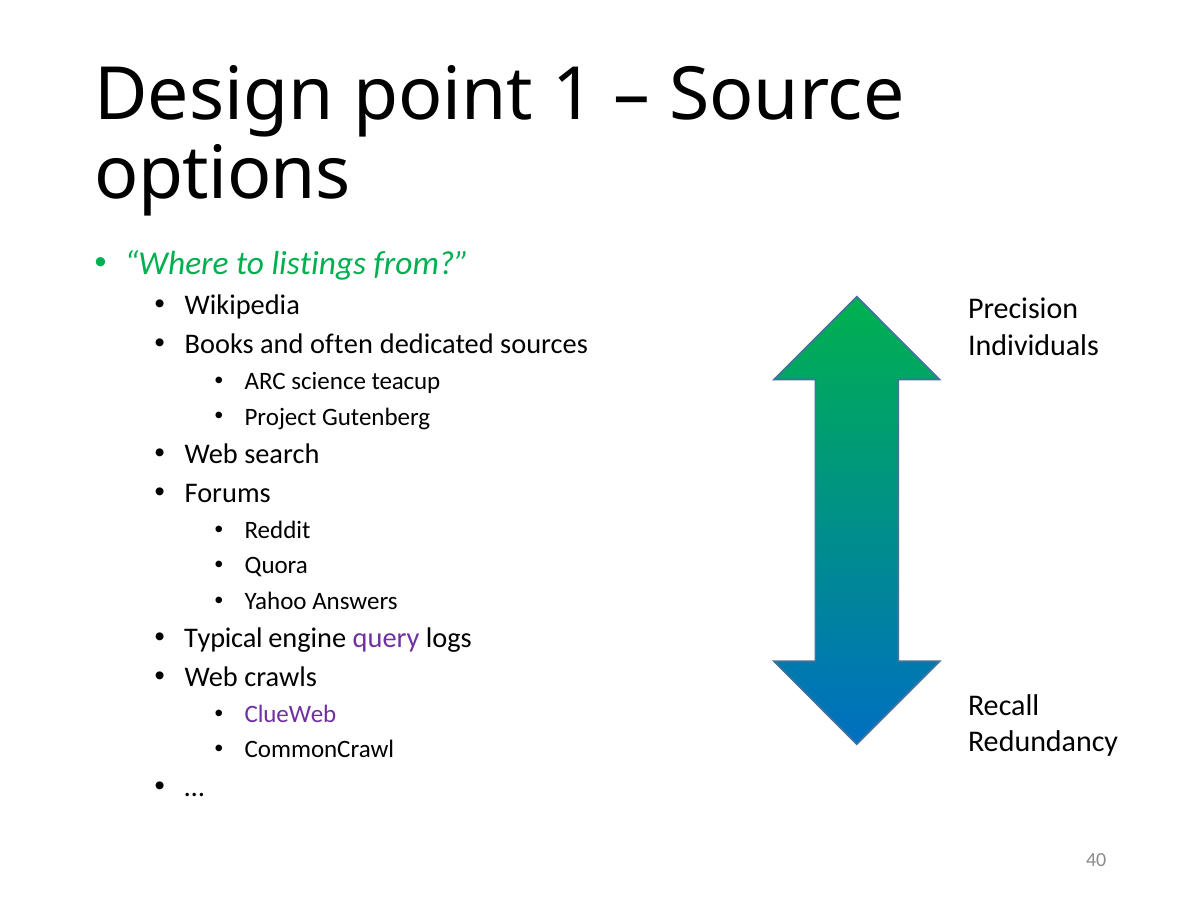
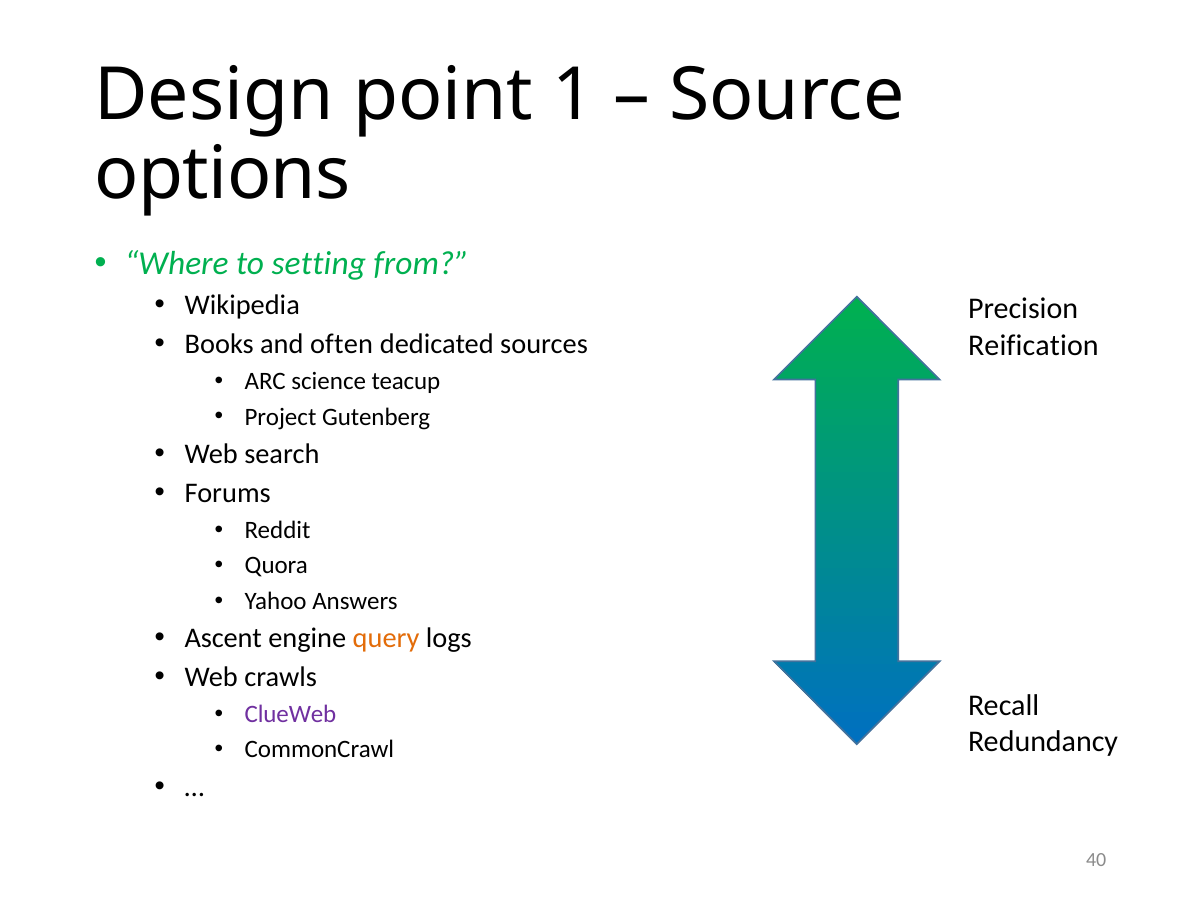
listings: listings -> setting
Individuals: Individuals -> Reification
Typical: Typical -> Ascent
query colour: purple -> orange
